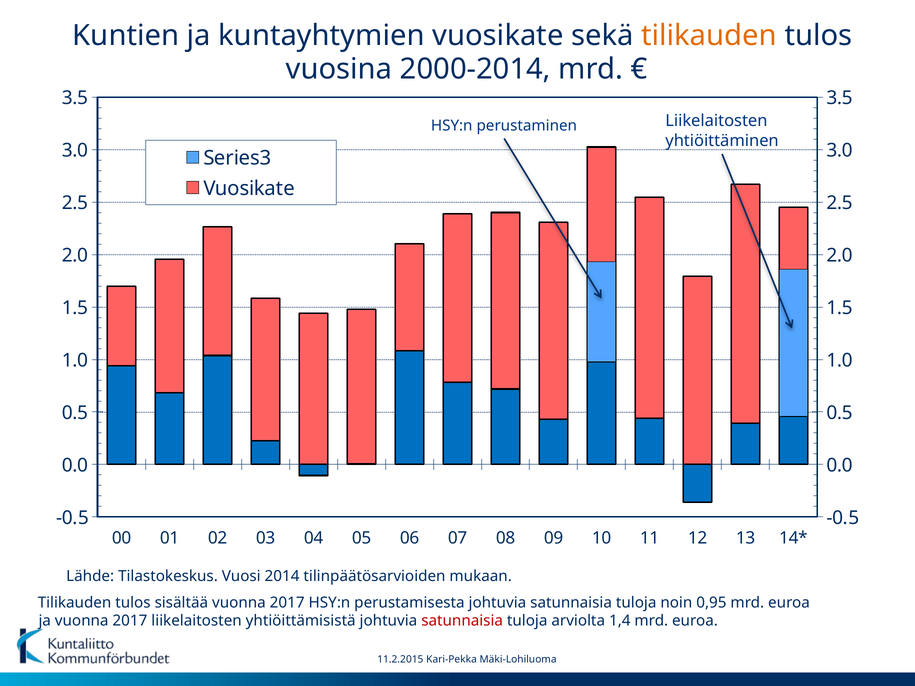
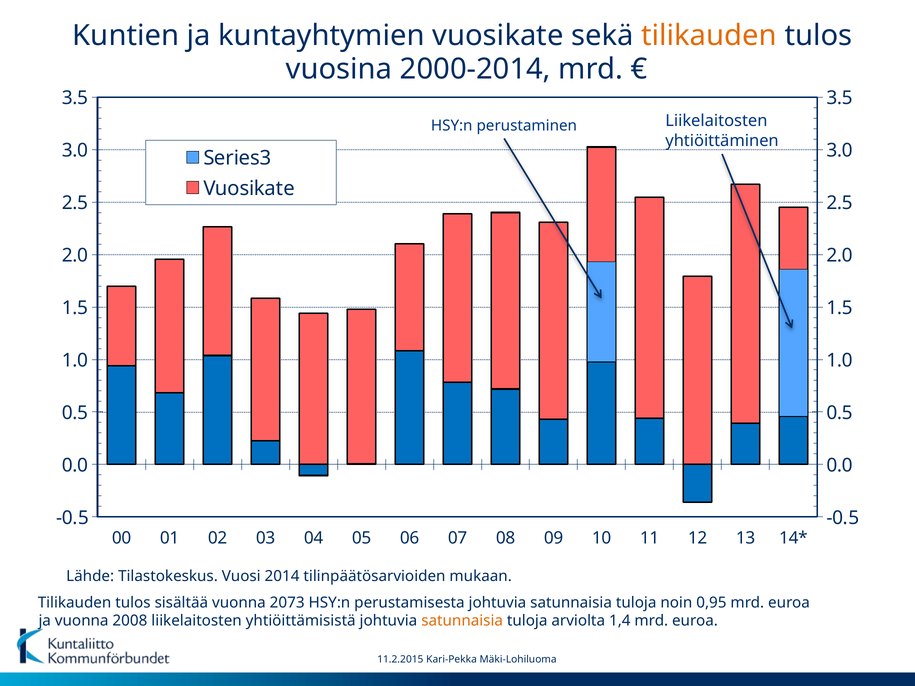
sisältää vuonna 2017: 2017 -> 2073
ja vuonna 2017: 2017 -> 2008
satunnaisia at (462, 621) colour: red -> orange
